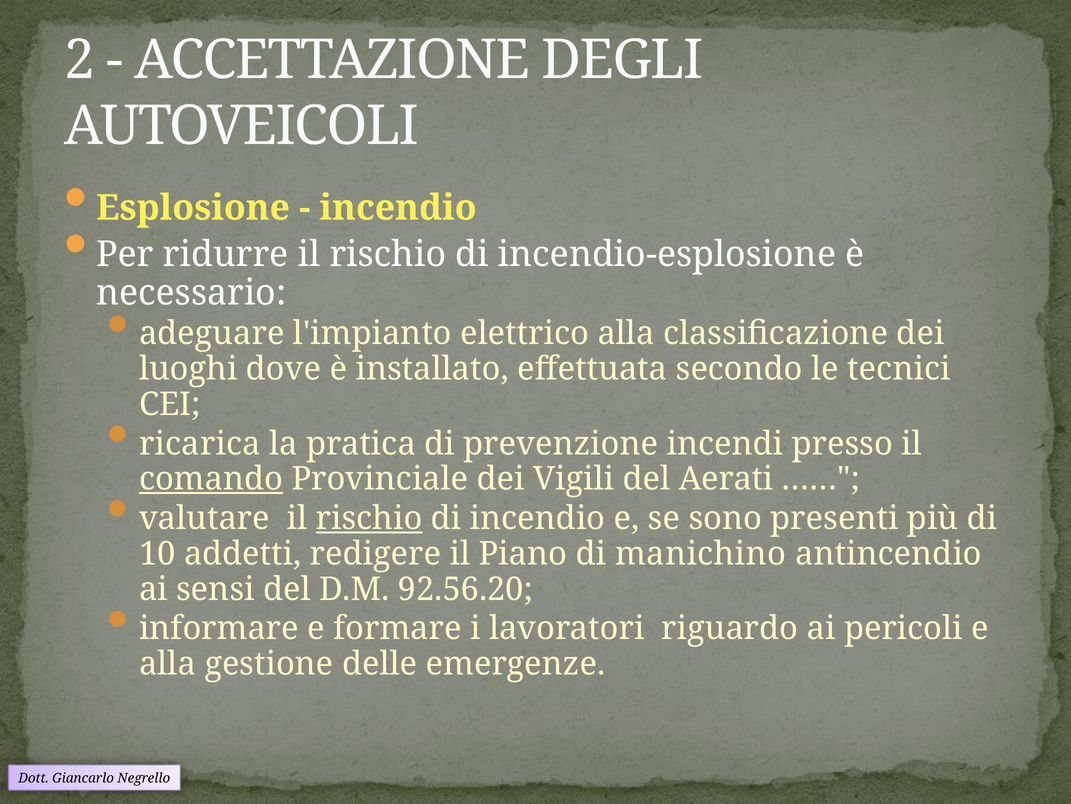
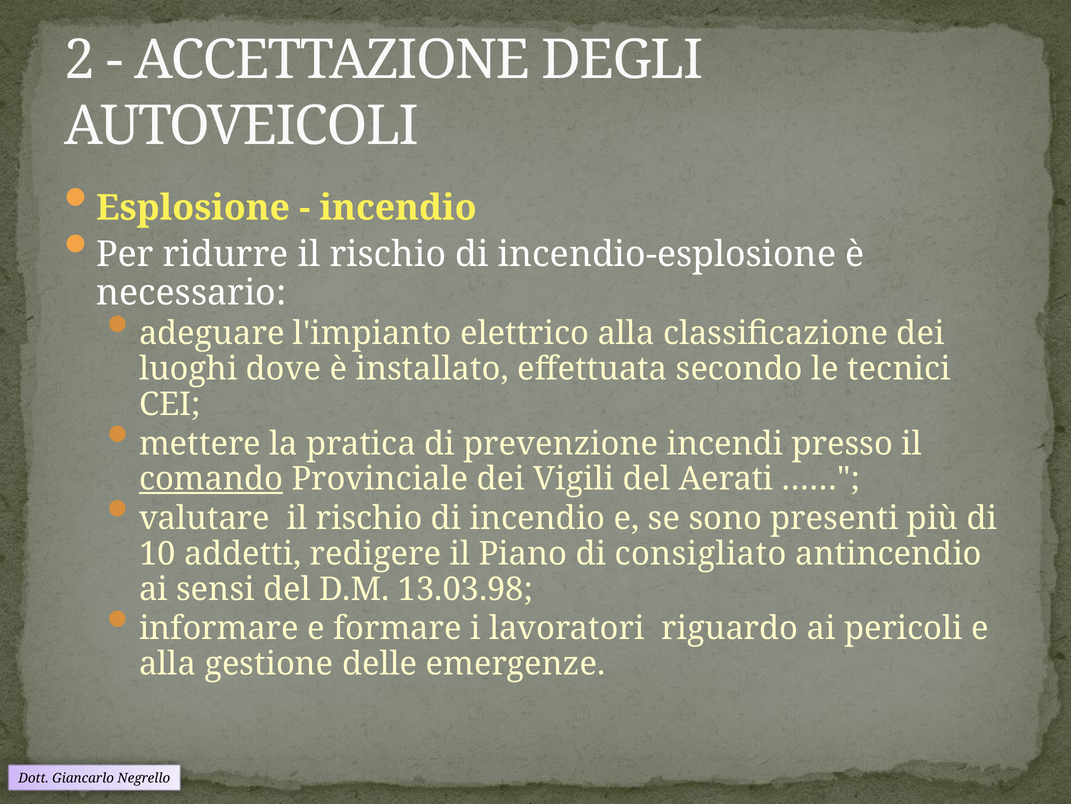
ricarica: ricarica -> mettere
rischio at (369, 518) underline: present -> none
manichino: manichino -> consigliato
92.56.20: 92.56.20 -> 13.03.98
